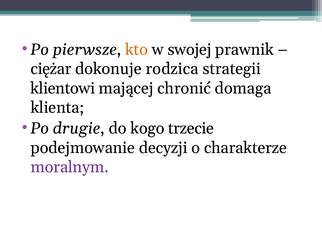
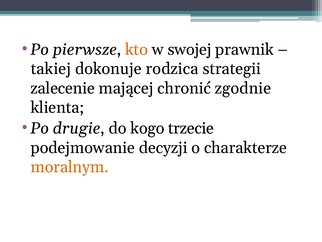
ciężar: ciężar -> takiej
klientowi: klientowi -> zalecenie
domaga: domaga -> zgodnie
moralnym colour: purple -> orange
